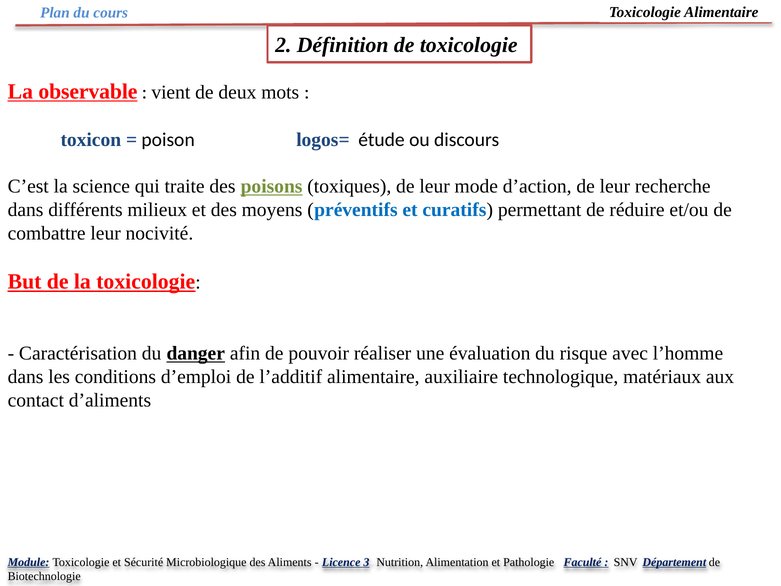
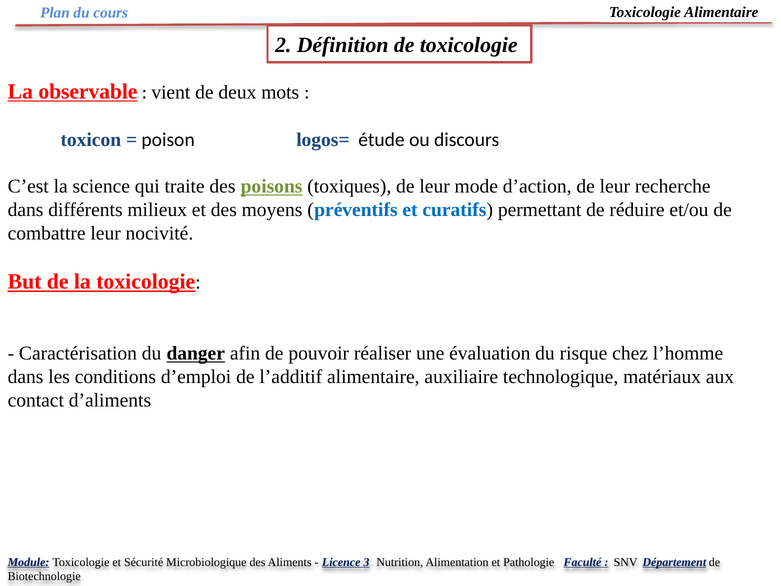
avec: avec -> chez
